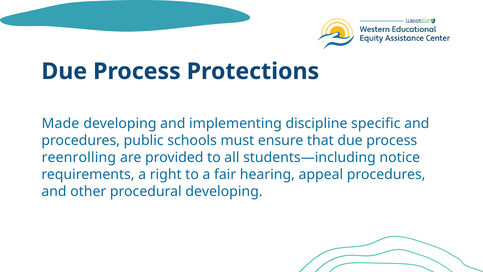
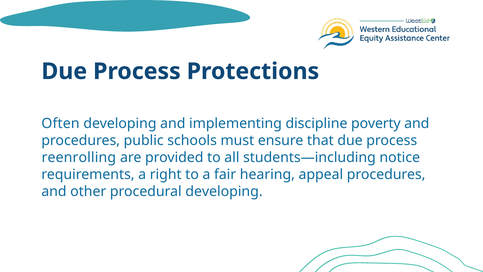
Made: Made -> Often
specific: specific -> poverty
